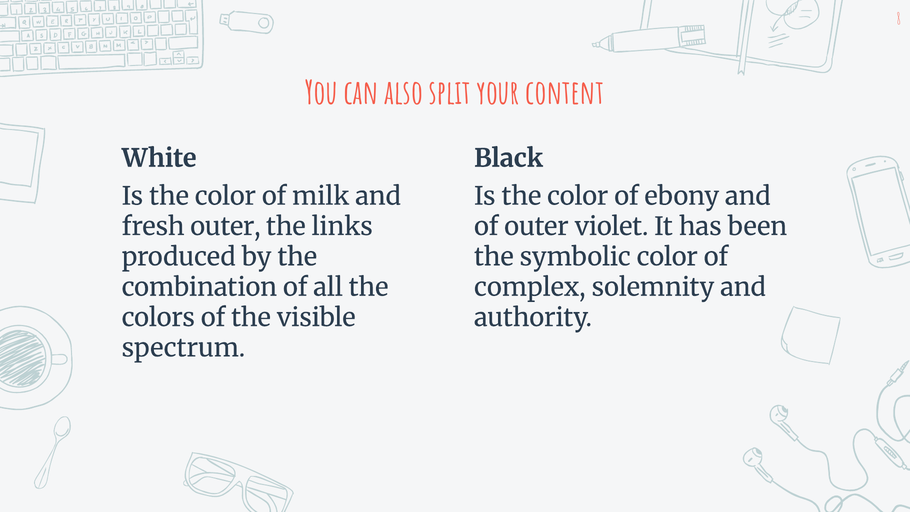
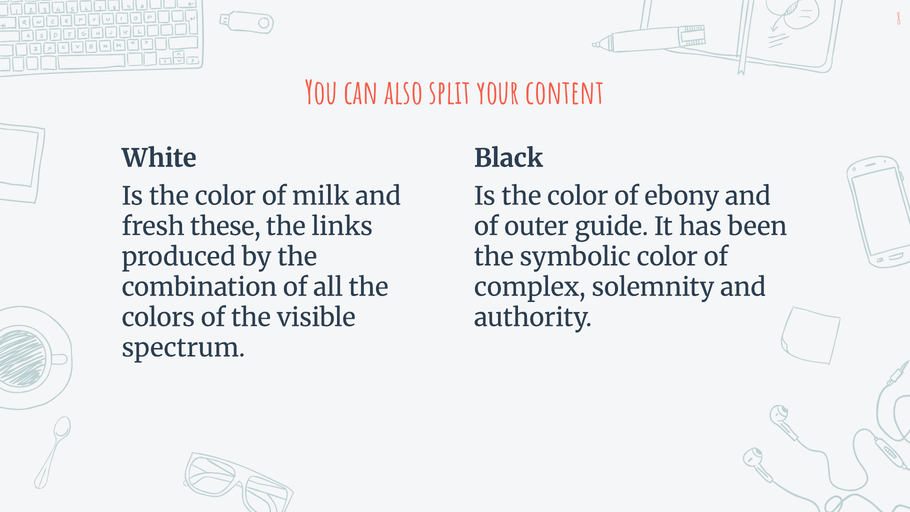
fresh outer: outer -> these
violet: violet -> guide
